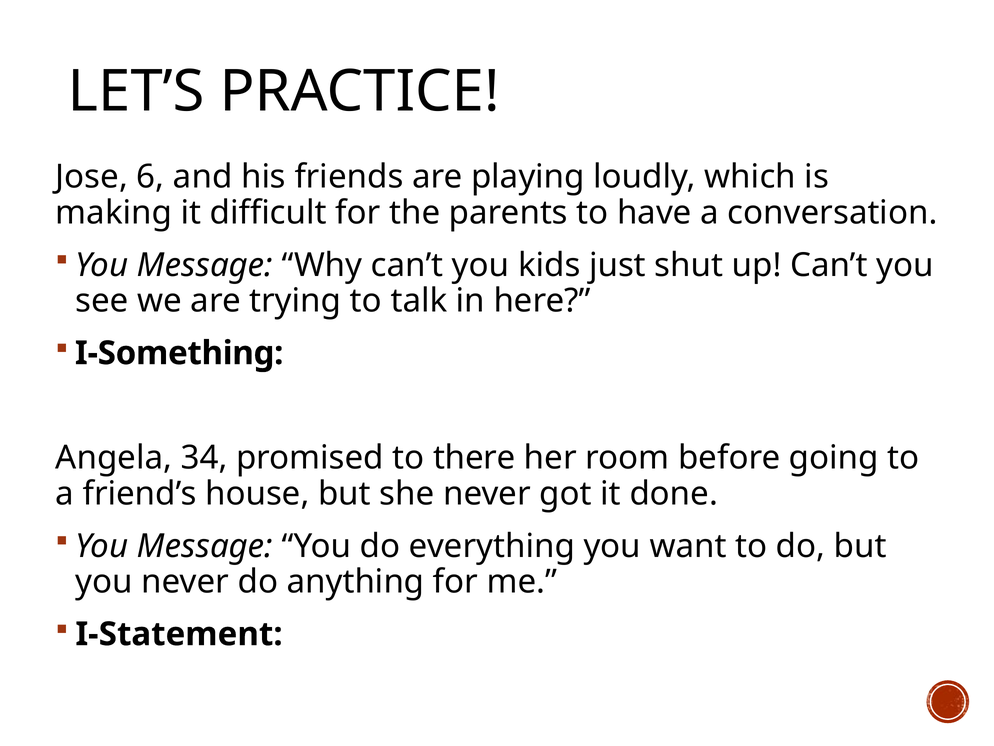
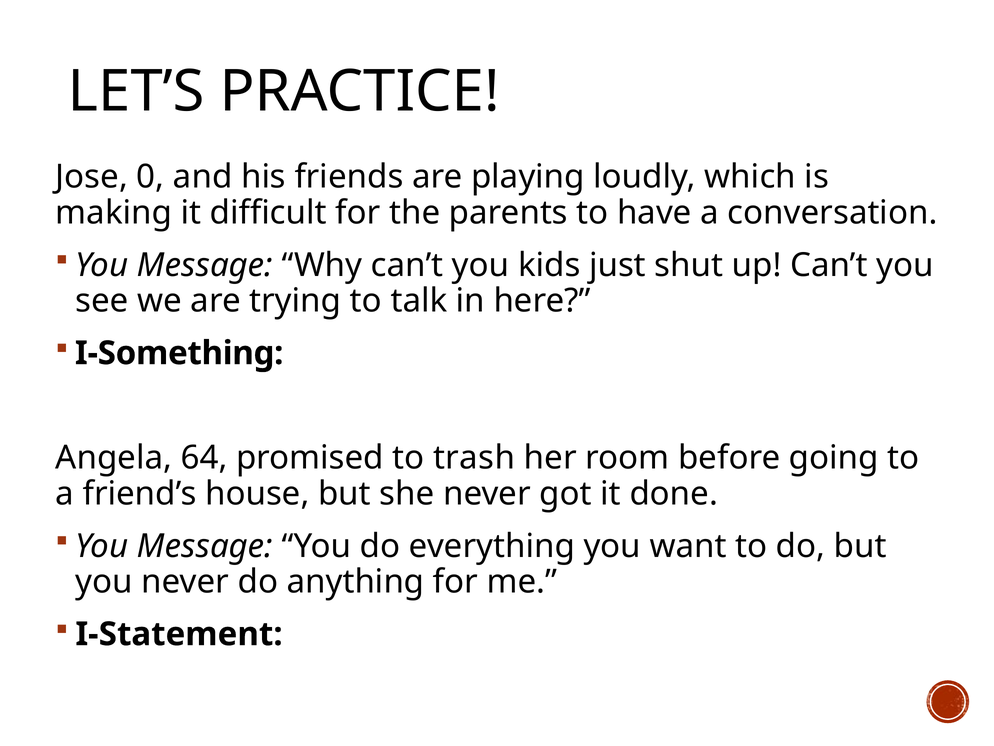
6: 6 -> 0
34: 34 -> 64
there: there -> trash
